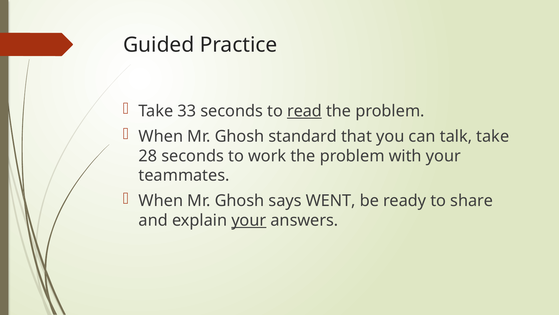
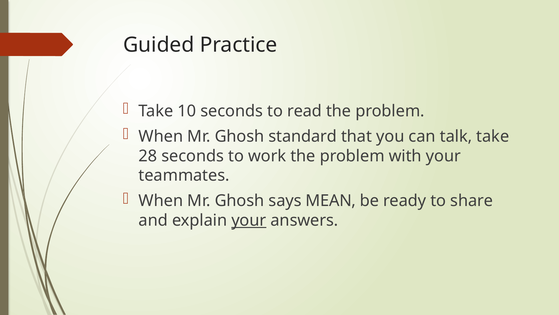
33: 33 -> 10
read underline: present -> none
WENT: WENT -> MEAN
